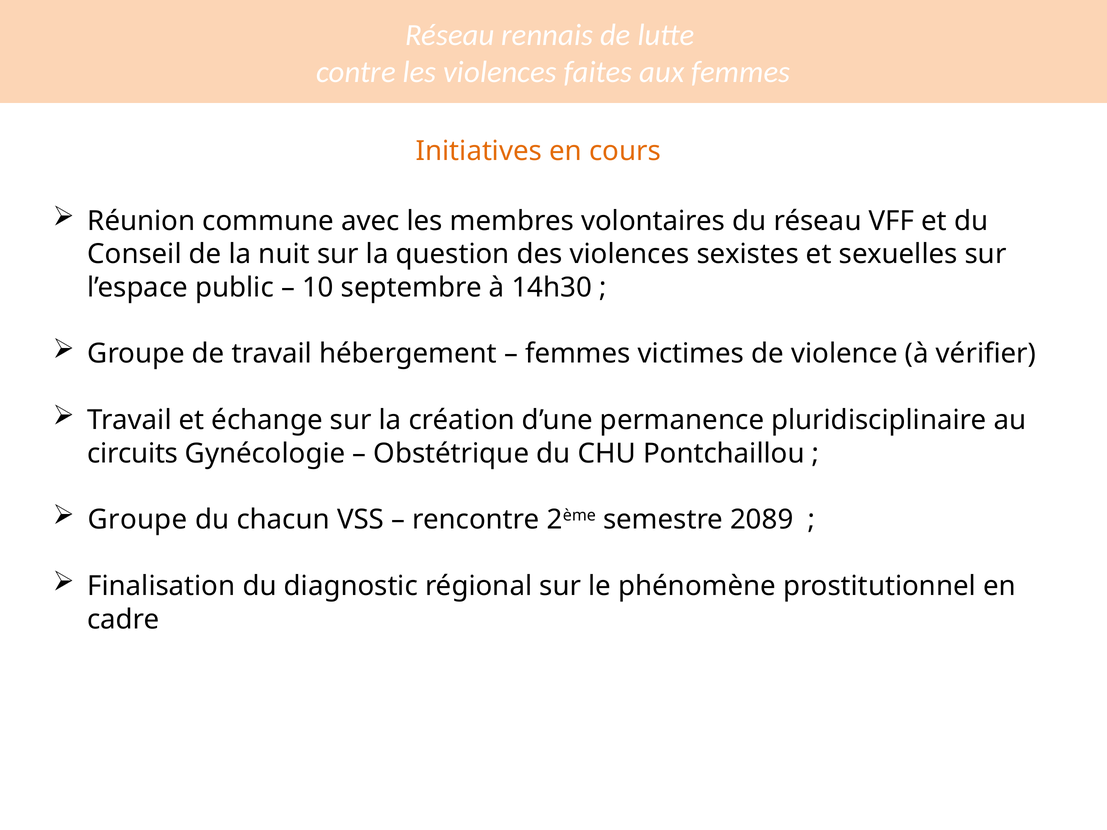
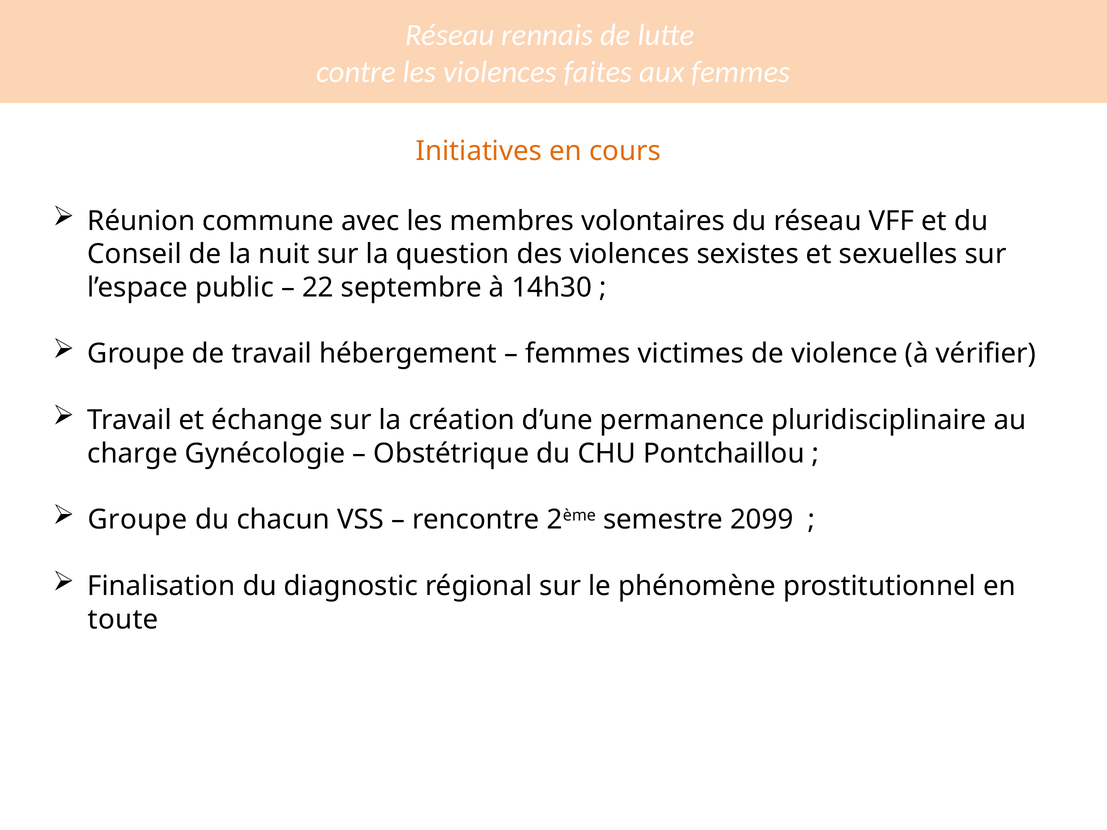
10: 10 -> 22
circuits: circuits -> charge
2089: 2089 -> 2099
cadre: cadre -> toute
